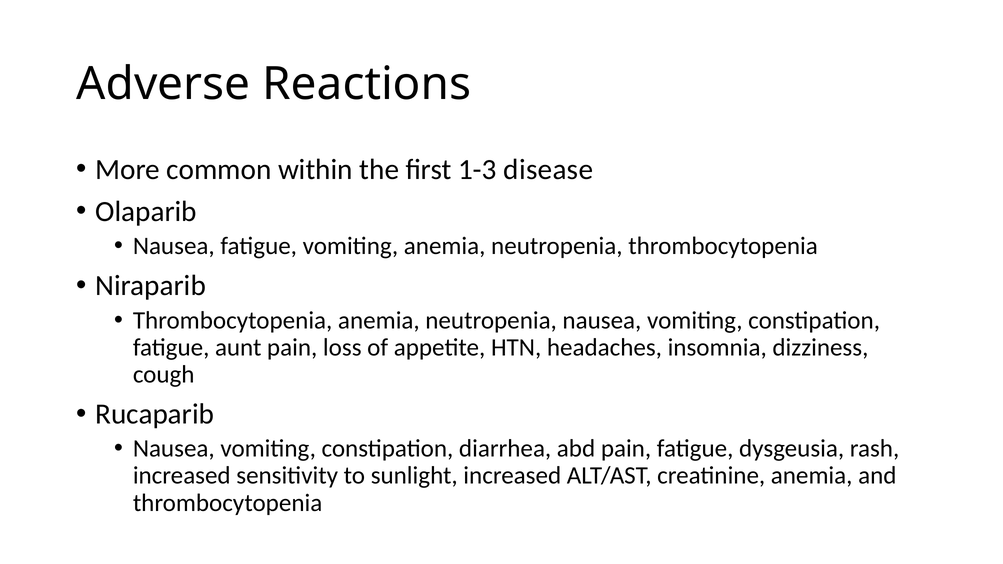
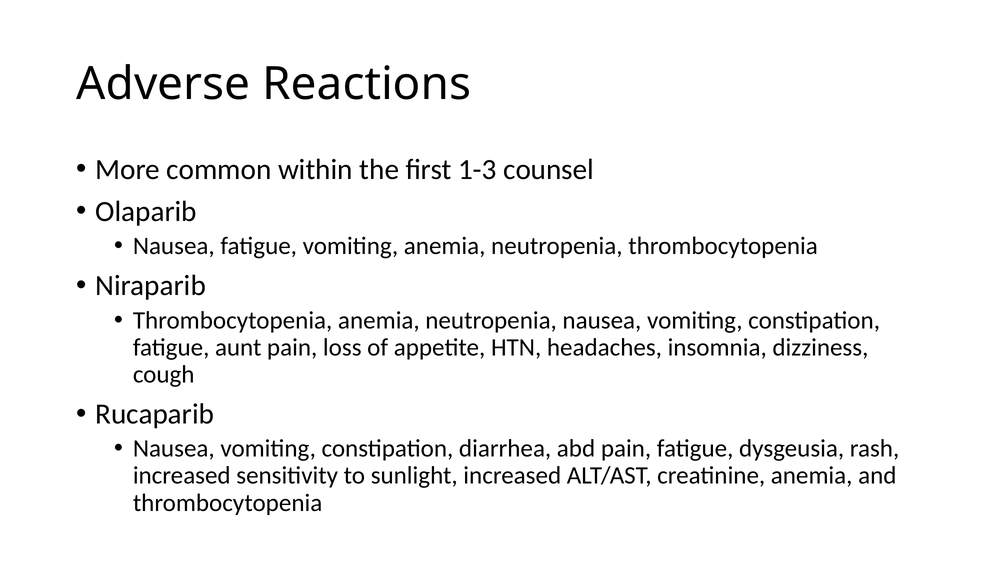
disease: disease -> counsel
